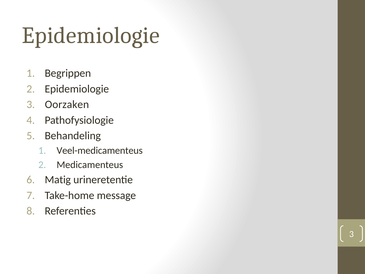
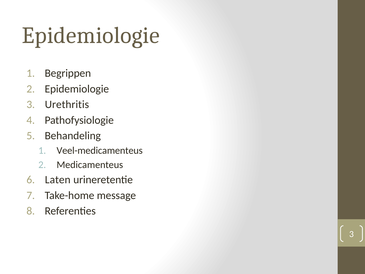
Oorzaken: Oorzaken -> Urethritis
Matig: Matig -> Laten
